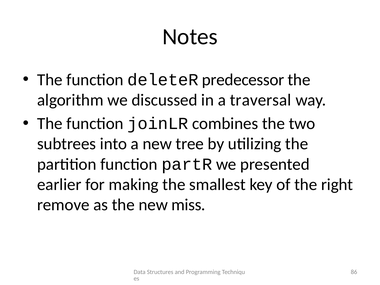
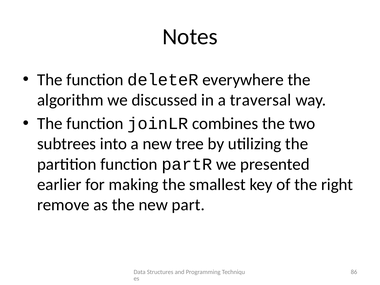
predecessor: predecessor -> everywhere
miss: miss -> part
